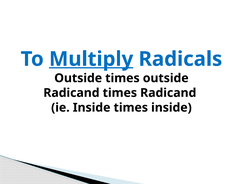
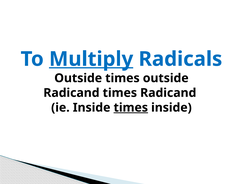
times at (131, 107) underline: none -> present
